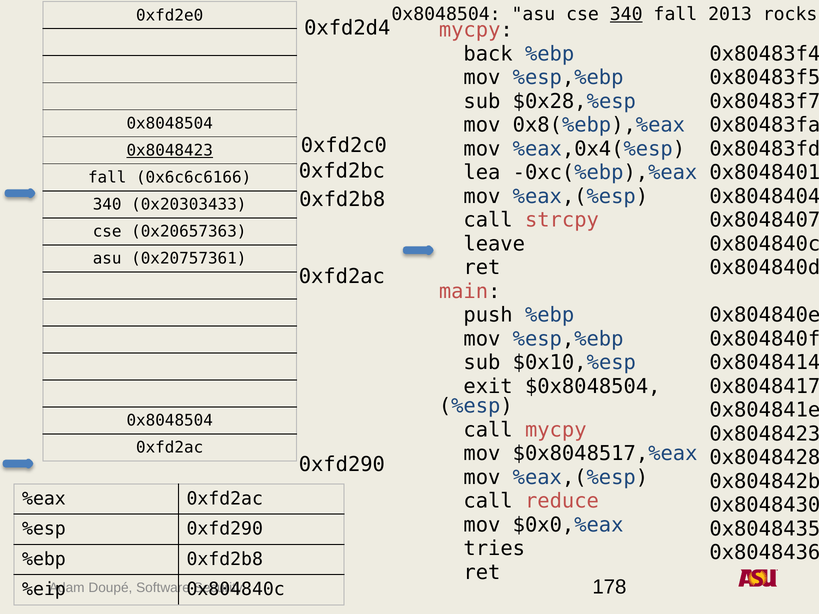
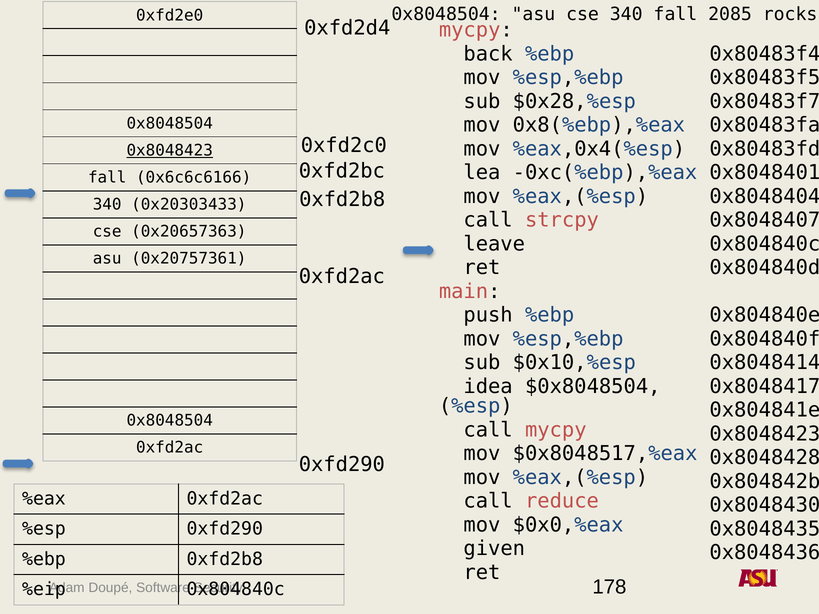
340 at (626, 14) underline: present -> none
2013: 2013 -> 2085
exit: exit -> idea
tries: tries -> given
